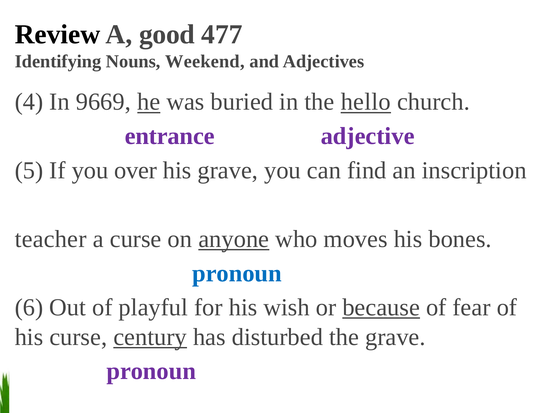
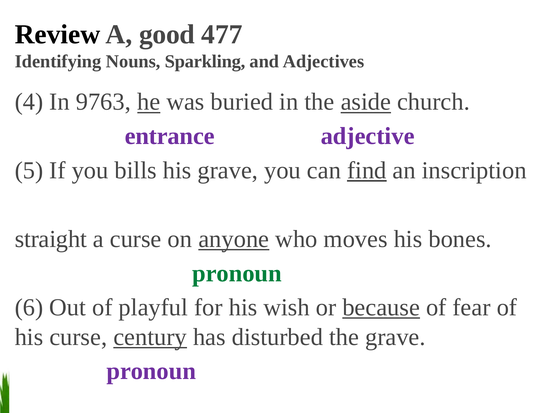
Weekend: Weekend -> Sparkling
9669: 9669 -> 9763
hello: hello -> aside
over: over -> bills
find underline: none -> present
teacher: teacher -> straight
pronoun at (237, 273) colour: blue -> green
